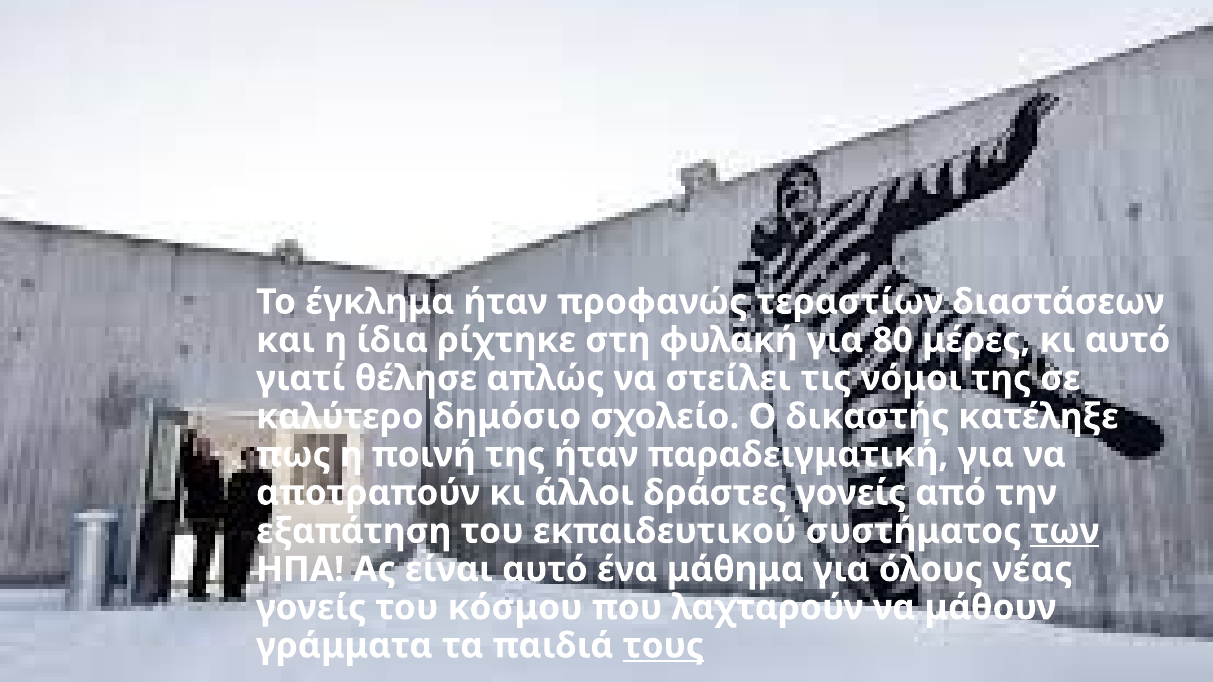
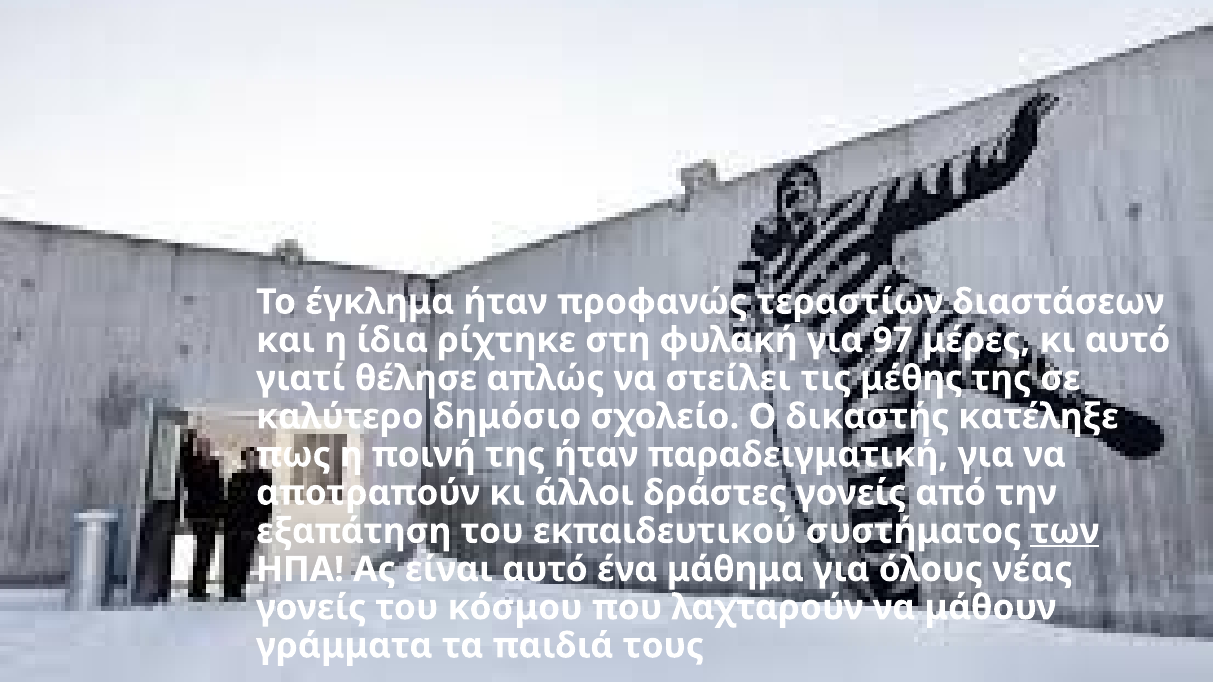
80: 80 -> 97
νόμοι: νόμοι -> μέθης
τους underline: present -> none
